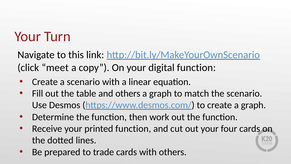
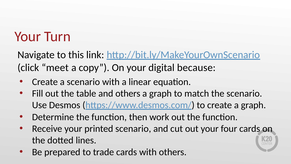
digital function: function -> because
printed function: function -> scenario
